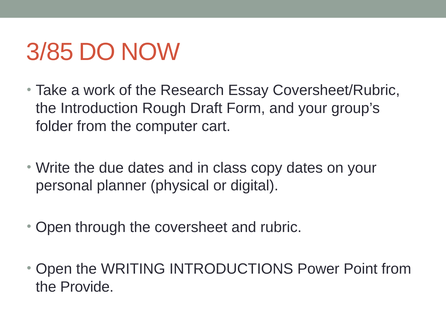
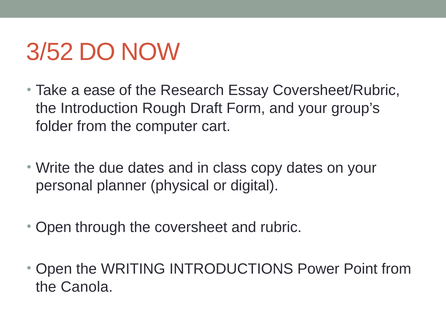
3/85: 3/85 -> 3/52
work: work -> ease
Provide: Provide -> Canola
